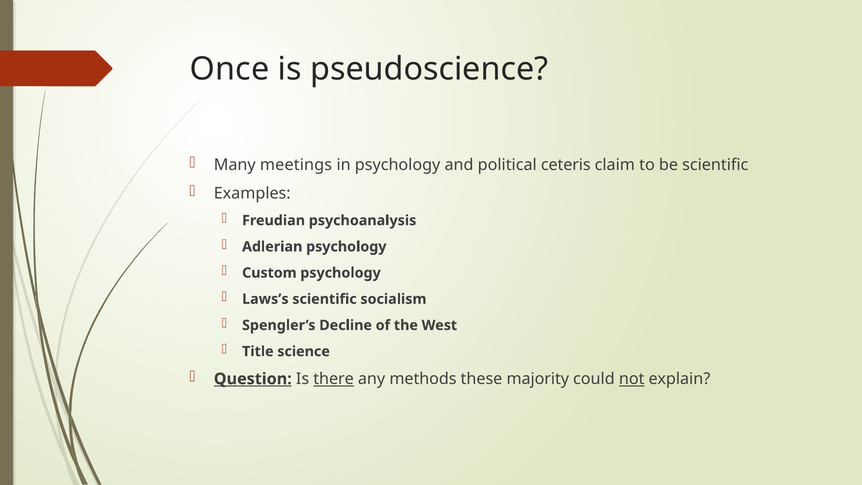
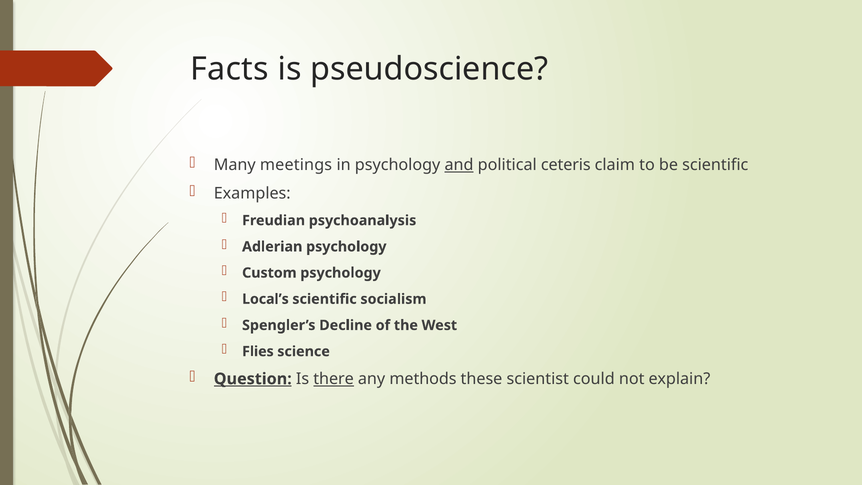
Once: Once -> Facts
and underline: none -> present
Laws’s: Laws’s -> Local’s
Title: Title -> Flies
majority: majority -> scientist
not underline: present -> none
